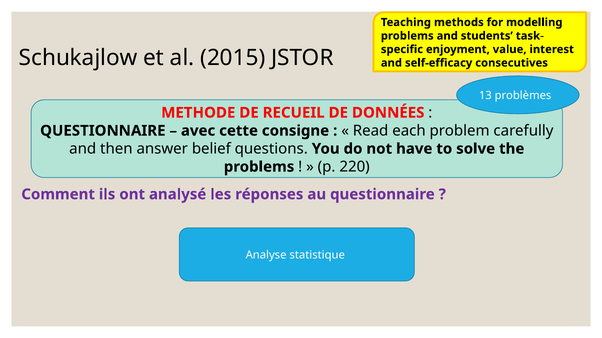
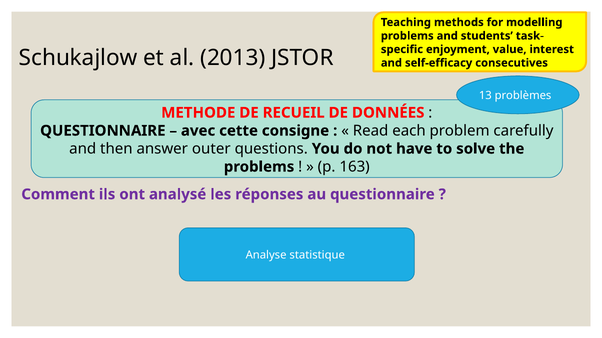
2015: 2015 -> 2013
belief: belief -> outer
220: 220 -> 163
